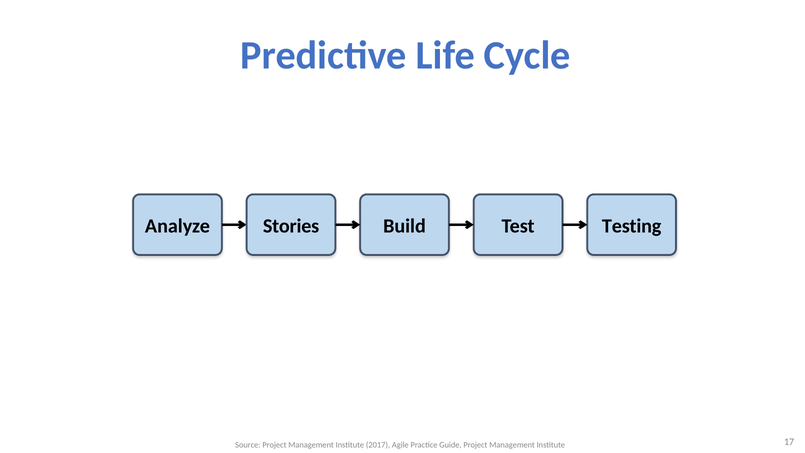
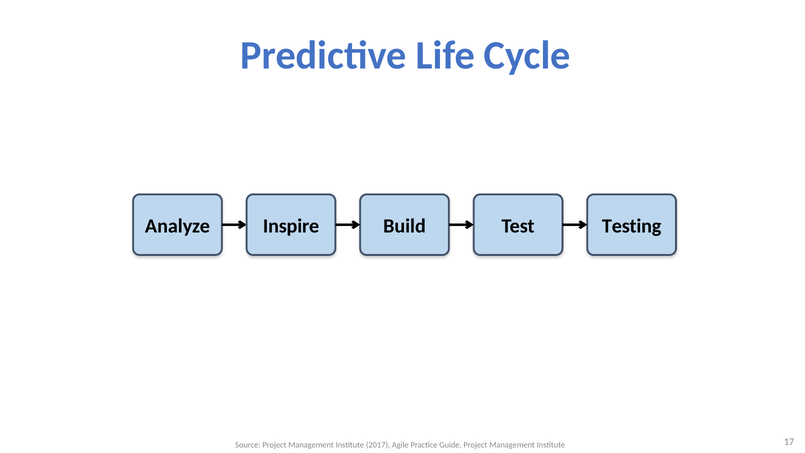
Stories: Stories -> Inspire
